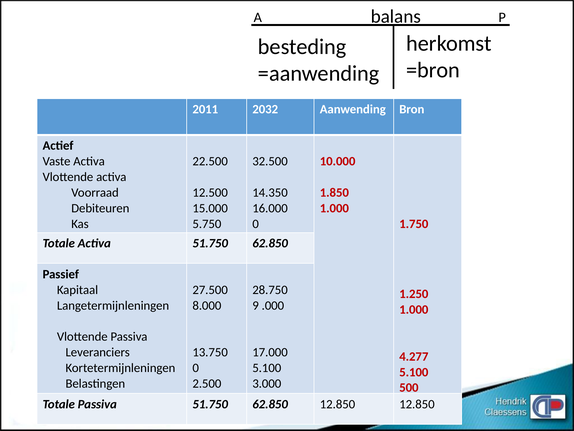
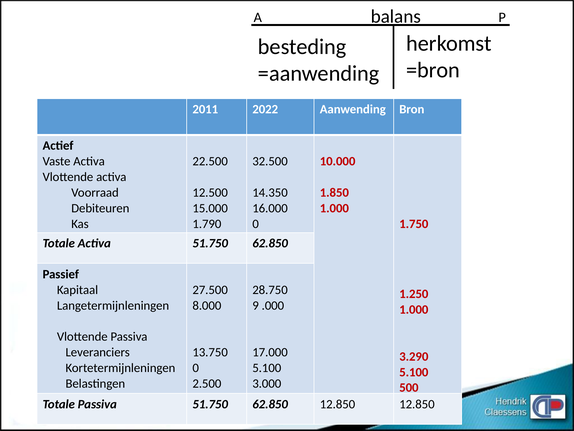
2032: 2032 -> 2022
5.750: 5.750 -> 1.790
4.277: 4.277 -> 3.290
